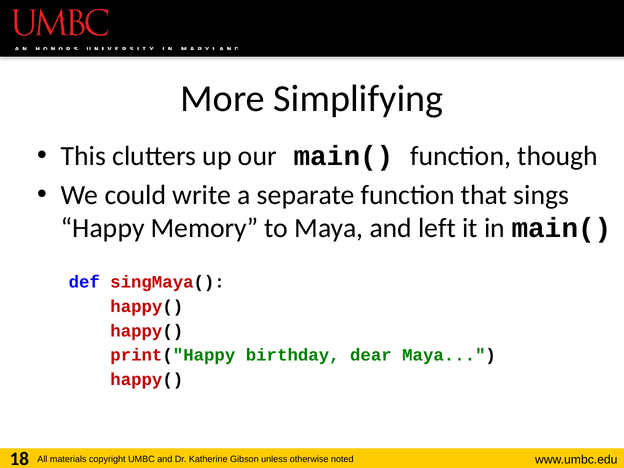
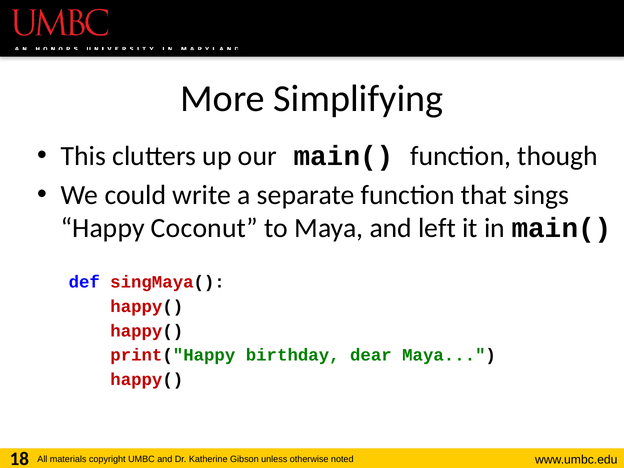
Memory: Memory -> Coconut
